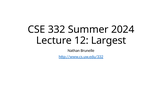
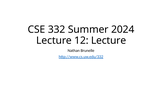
12 Largest: Largest -> Lecture
